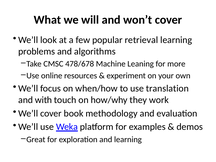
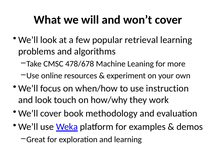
translation: translation -> instruction
and with: with -> look
